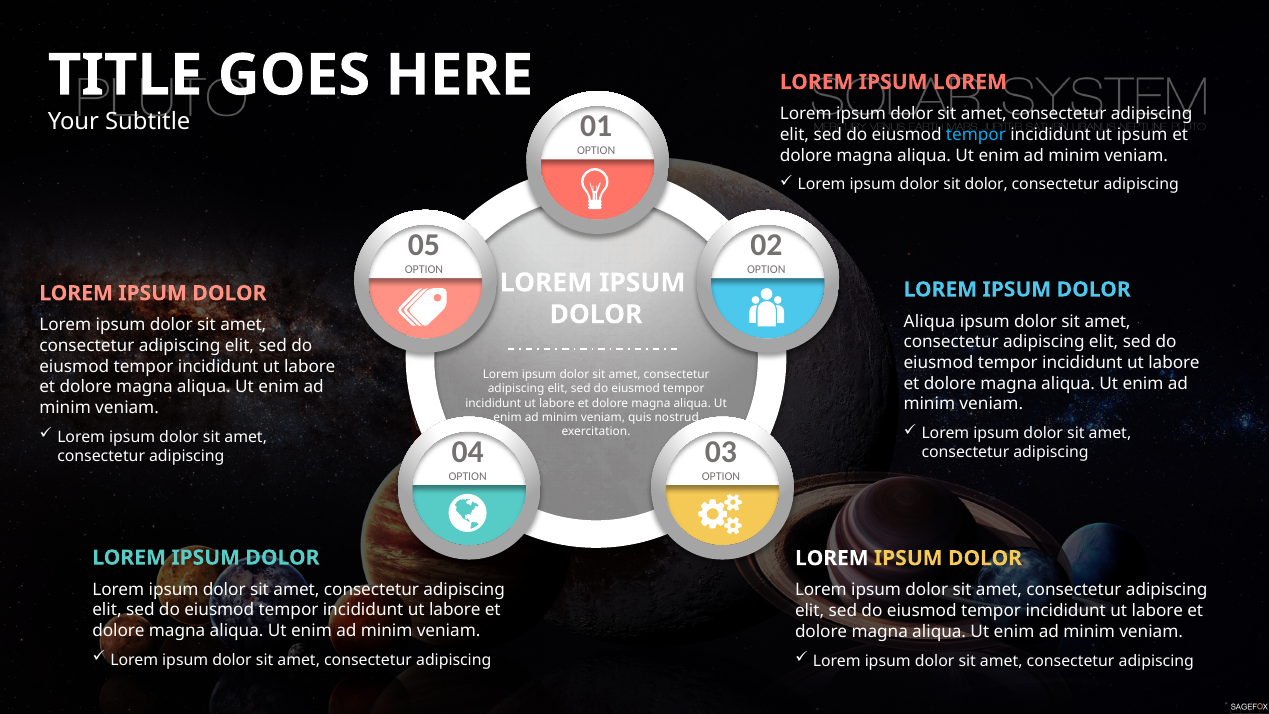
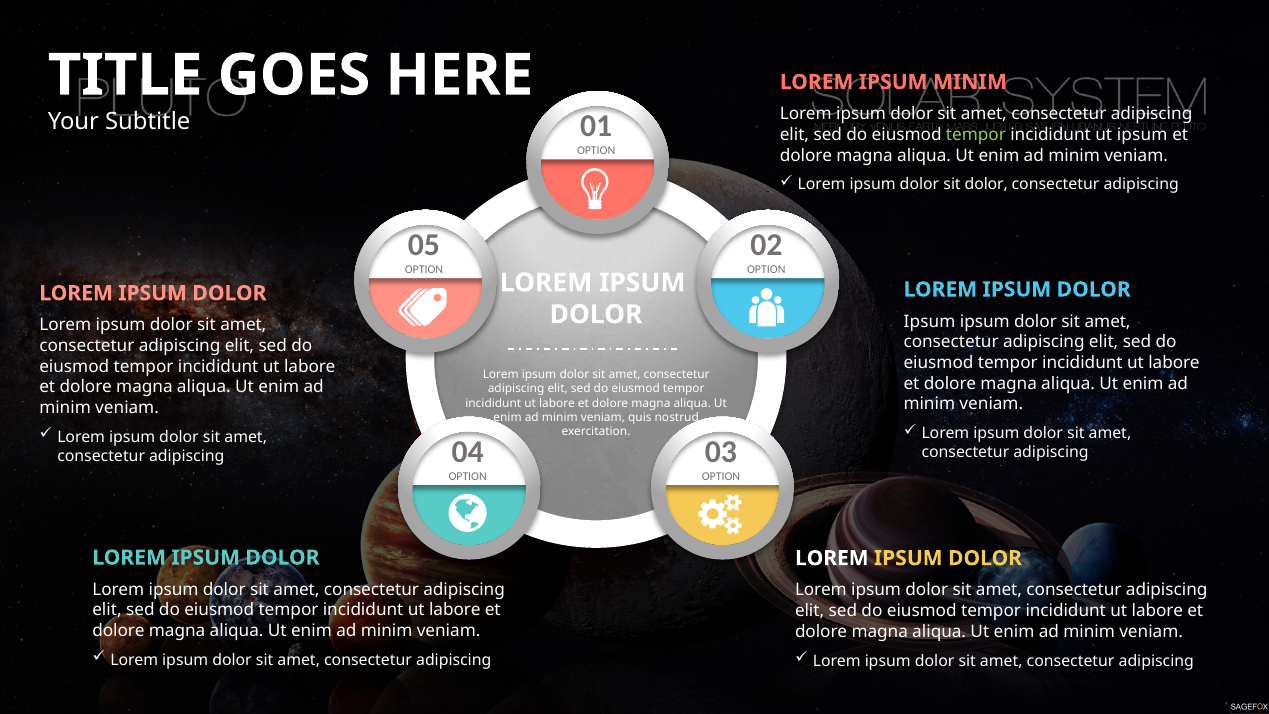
IPSUM LOREM: LOREM -> MINIM
tempor at (976, 135) colour: light blue -> light green
Aliqua at (929, 321): Aliqua -> Ipsum
